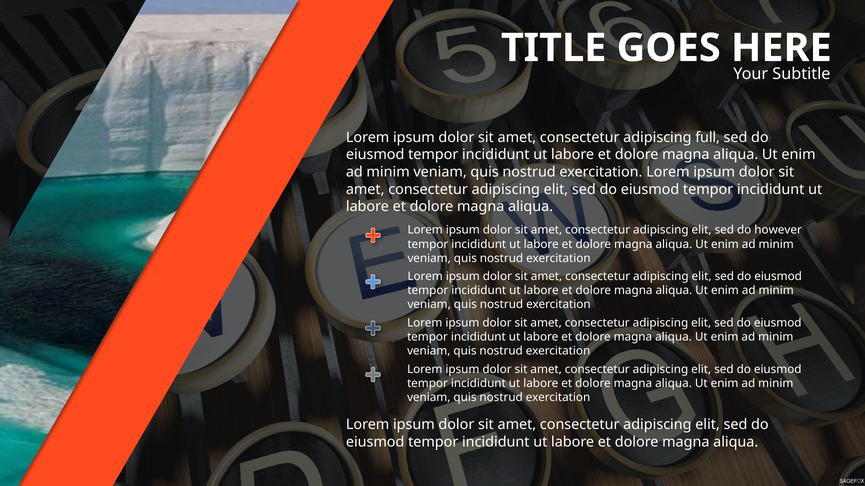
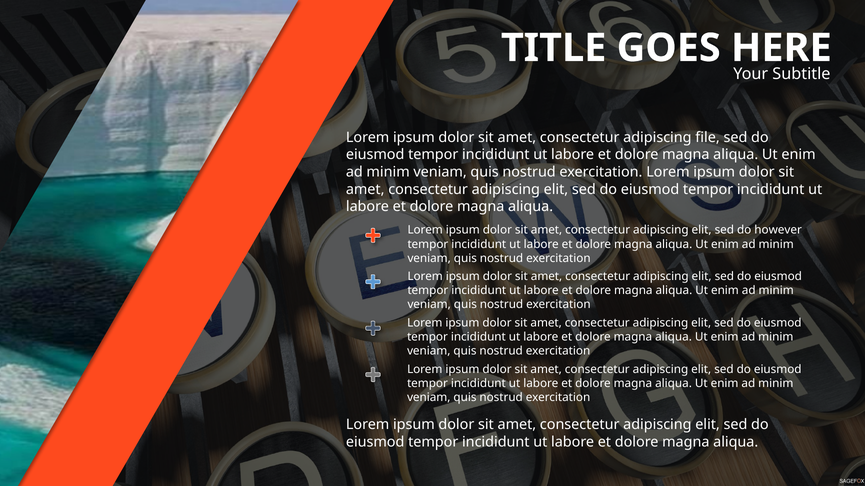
full: full -> file
